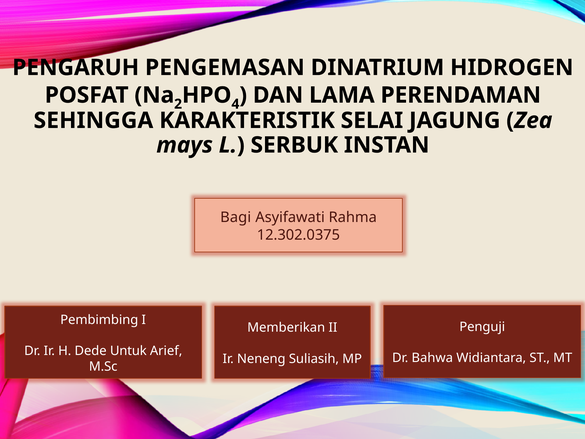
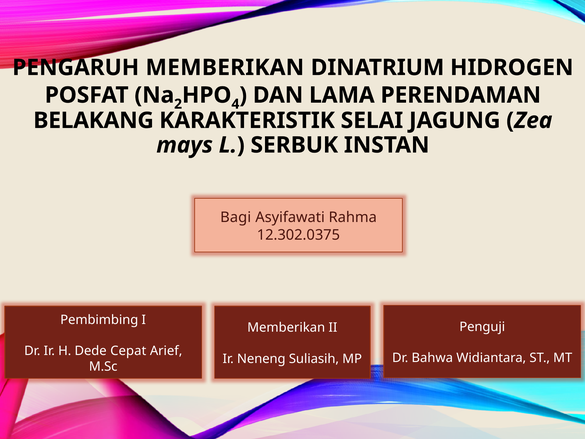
PENGARUH PENGEMASAN: PENGEMASAN -> MEMBERIKAN
SEHINGGA: SEHINGGA -> BELAKANG
Untuk: Untuk -> Cepat
